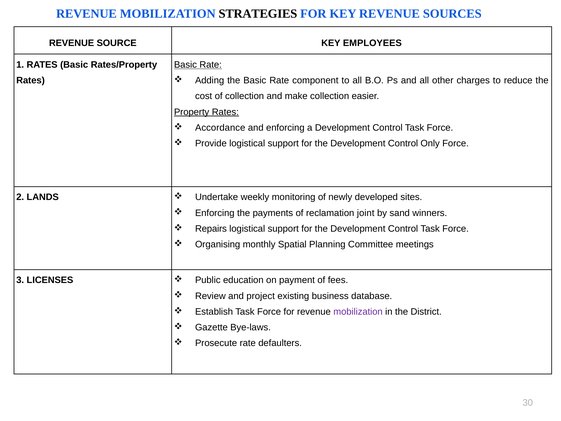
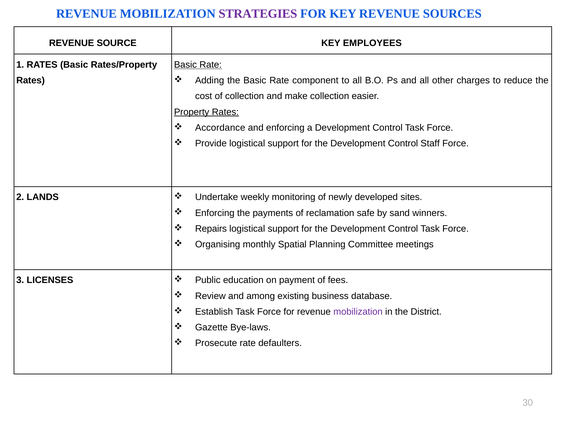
STRATEGIES colour: black -> purple
Only: Only -> Staff
joint: joint -> safe
project: project -> among
